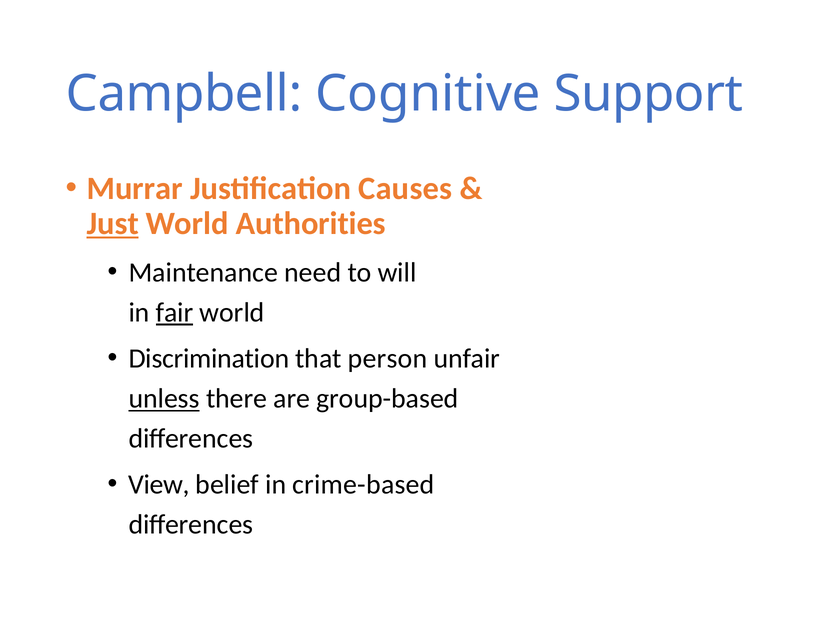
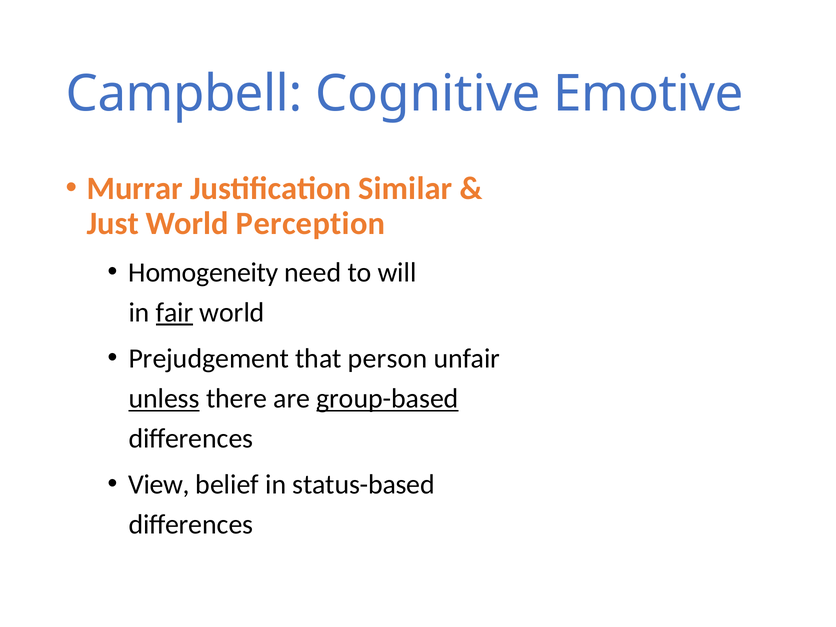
Support: Support -> Emotive
Causes: Causes -> Similar
Just underline: present -> none
Authorities: Authorities -> Perception
Maintenance: Maintenance -> Homogeneity
Discrimination: Discrimination -> Prejudgement
group-based underline: none -> present
crime-based: crime-based -> status-based
